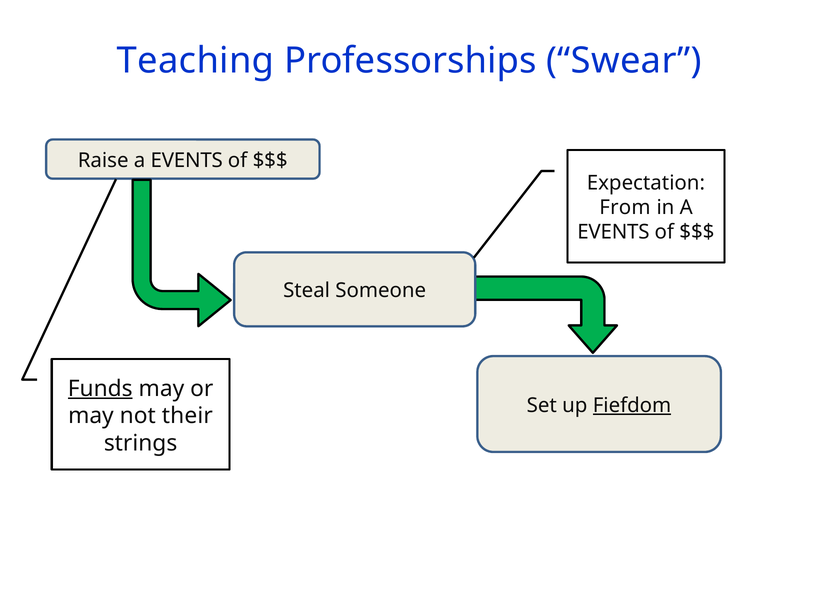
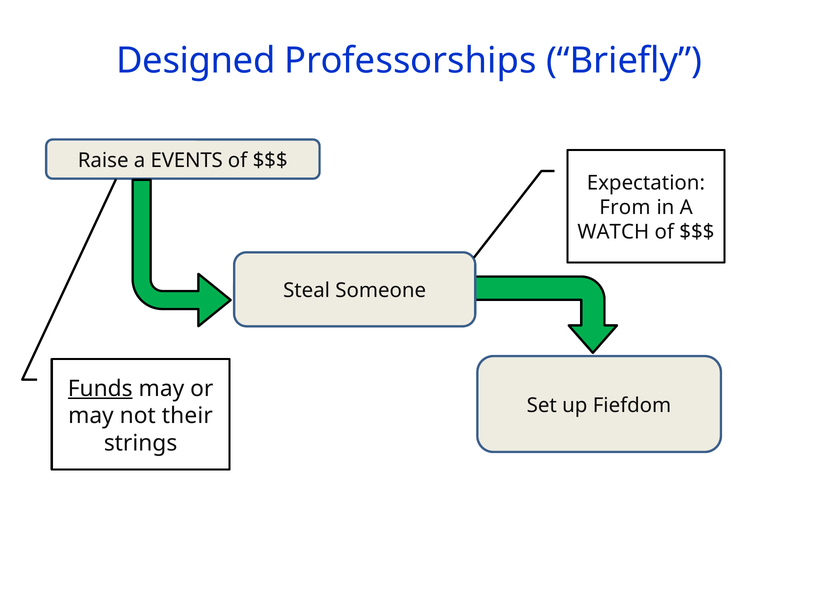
Teaching: Teaching -> Designed
Swear: Swear -> Briefly
EVENTS at (613, 232): EVENTS -> WATCH
Fiefdom underline: present -> none
